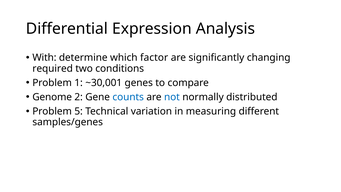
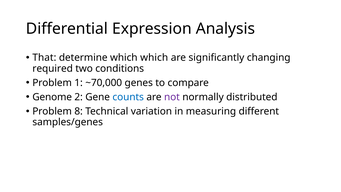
With: With -> That
which factor: factor -> which
~30,001: ~30,001 -> ~70,000
not colour: blue -> purple
5: 5 -> 8
